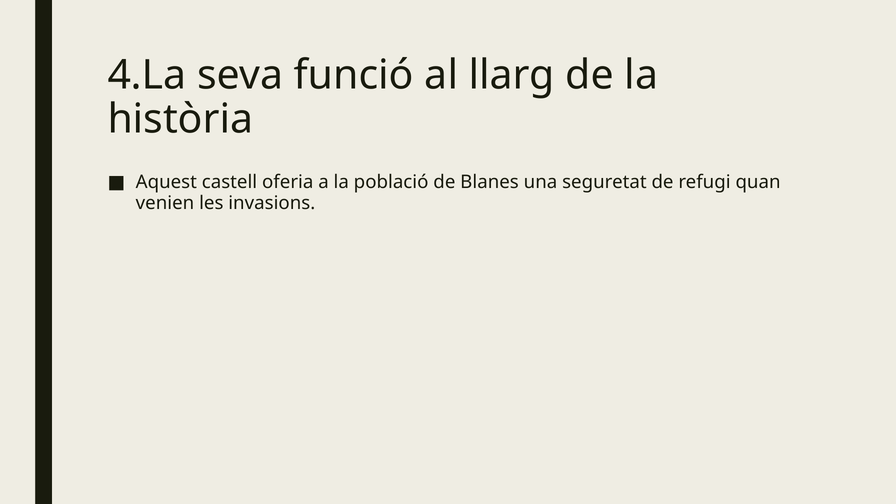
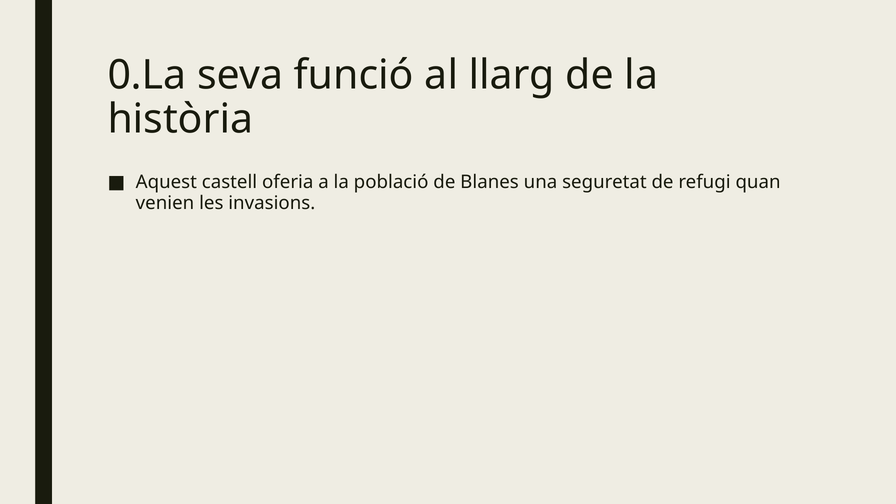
4.La: 4.La -> 0.La
